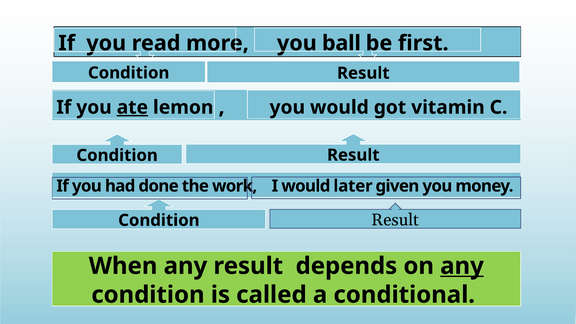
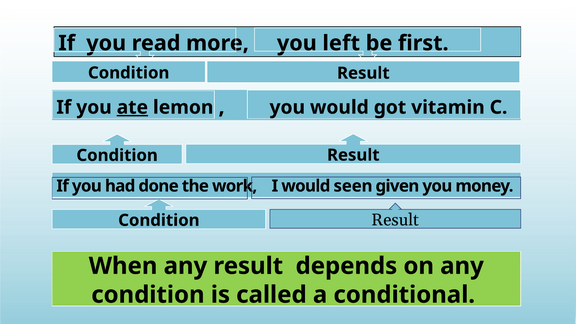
ball: ball -> left
later: later -> seen
any at (462, 266) underline: present -> none
